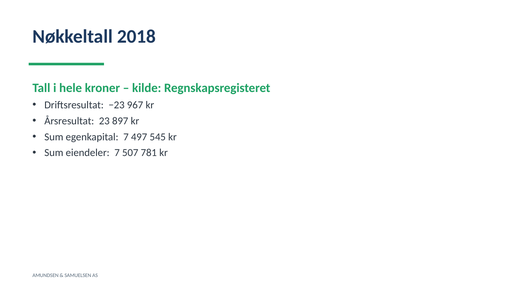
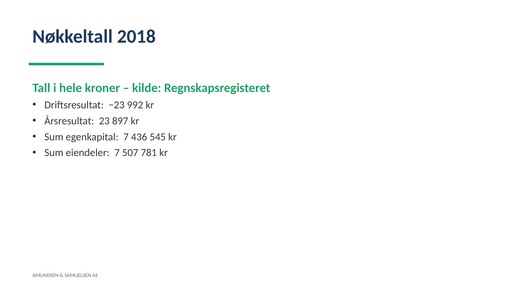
967: 967 -> 992
497: 497 -> 436
